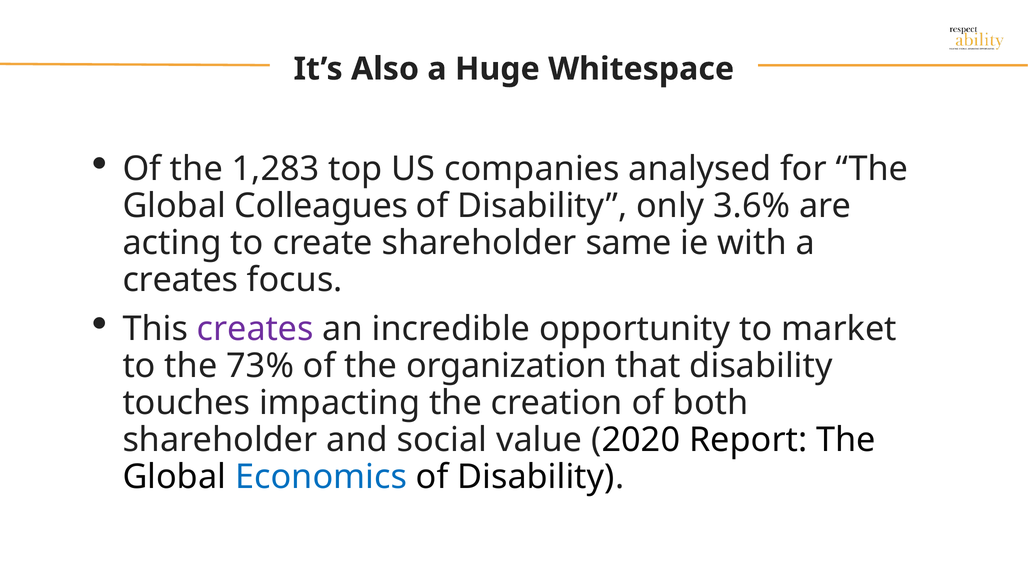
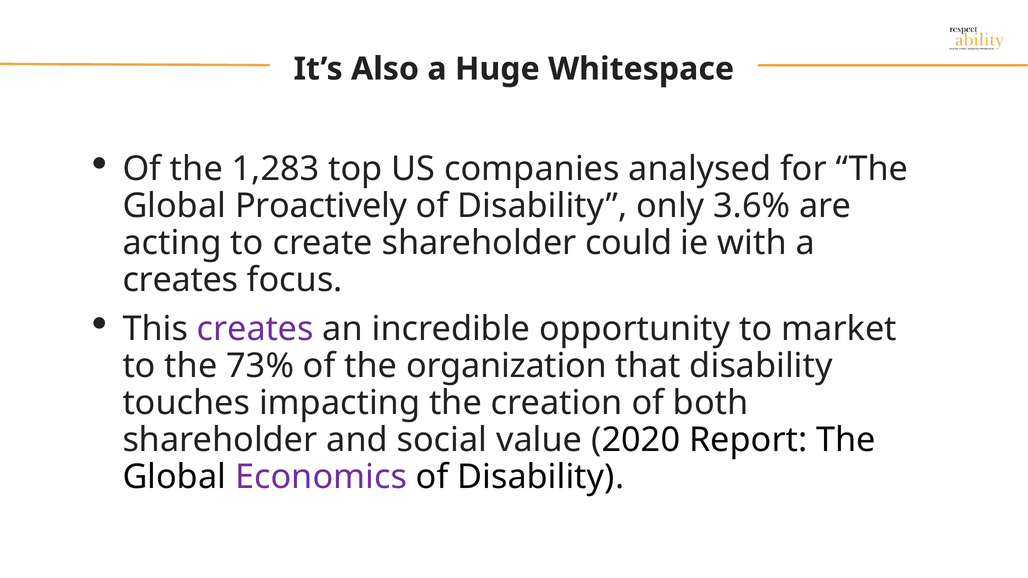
Colleagues: Colleagues -> Proactively
same: same -> could
Economics colour: blue -> purple
